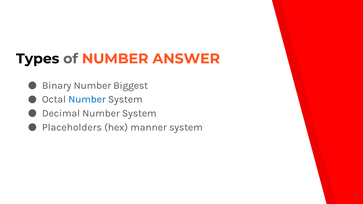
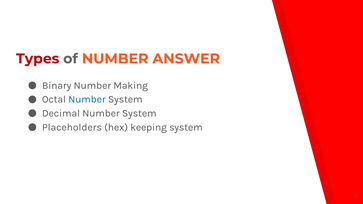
Types colour: black -> red
Biggest: Biggest -> Making
manner: manner -> keeping
